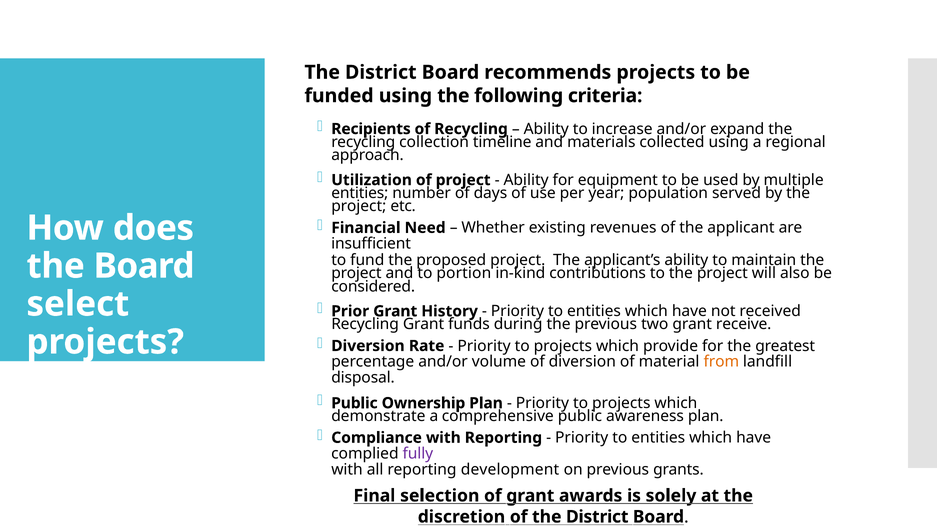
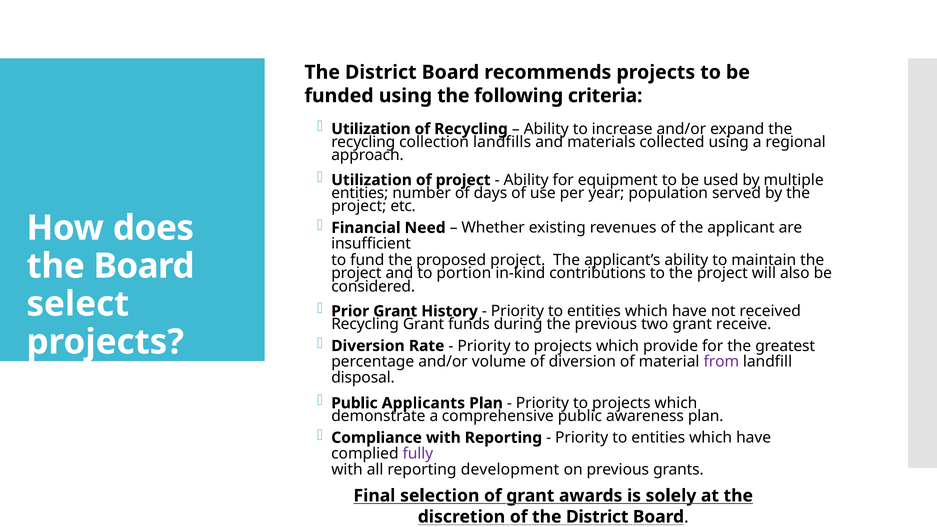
Recipients at (371, 129): Recipients -> Utilization
timeline: timeline -> landfills
from colour: orange -> purple
Ownership: Ownership -> Applicants
